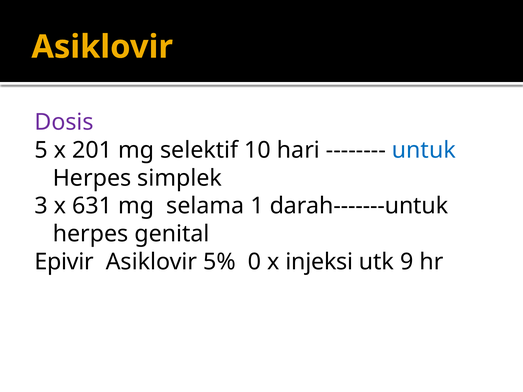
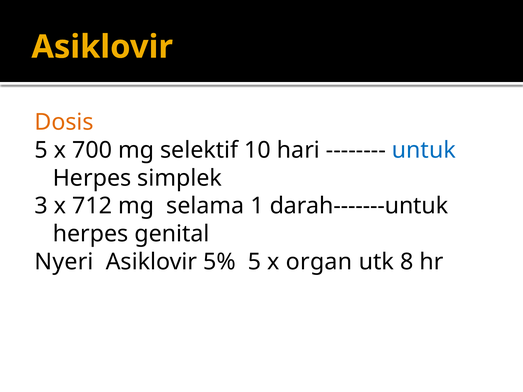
Dosis colour: purple -> orange
201: 201 -> 700
631: 631 -> 712
Epivir: Epivir -> Nyeri
5% 0: 0 -> 5
injeksi: injeksi -> organ
9: 9 -> 8
